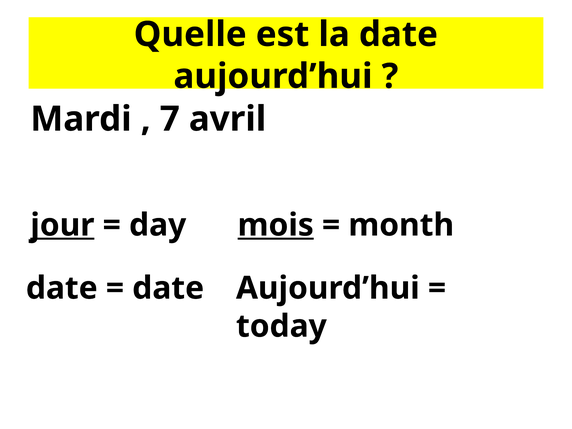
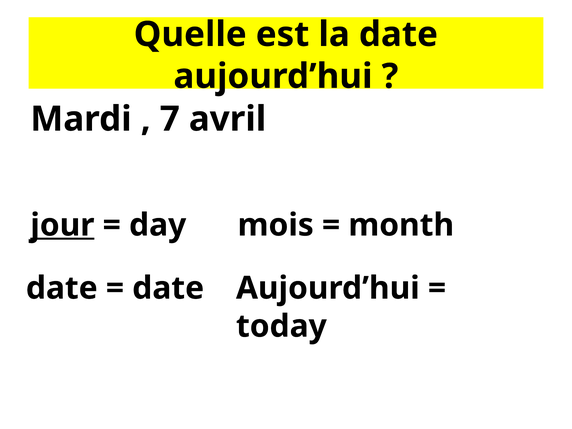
mois underline: present -> none
